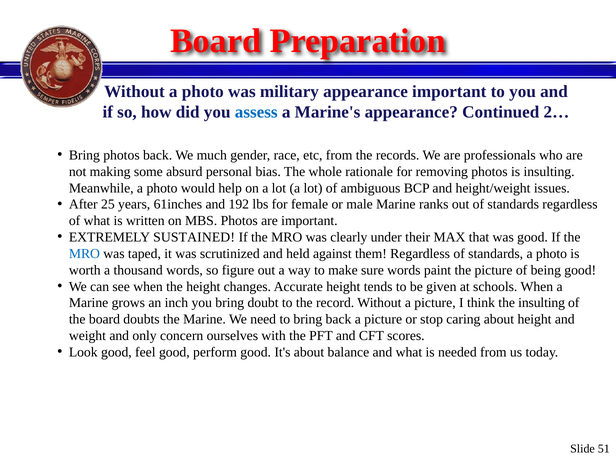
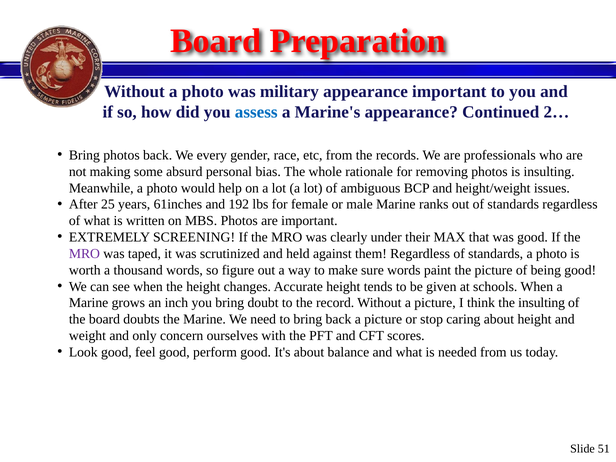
much: much -> every
SUSTAINED: SUSTAINED -> SCREENING
MRO at (84, 254) colour: blue -> purple
